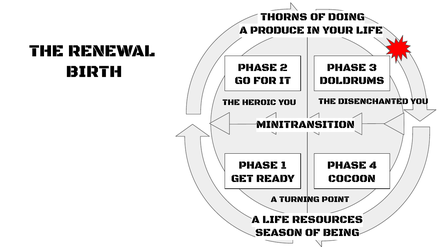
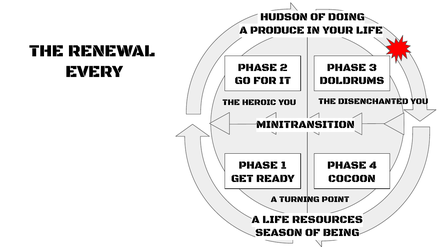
THORNS: THORNS -> HUDSON
BIRTH: BIRTH -> EVERY
